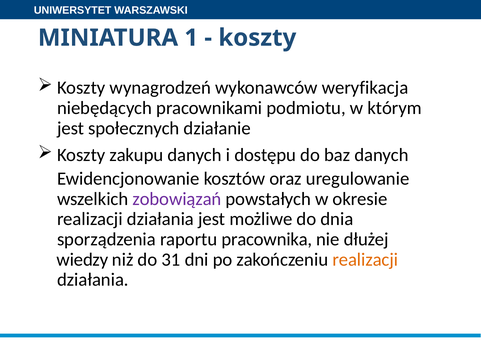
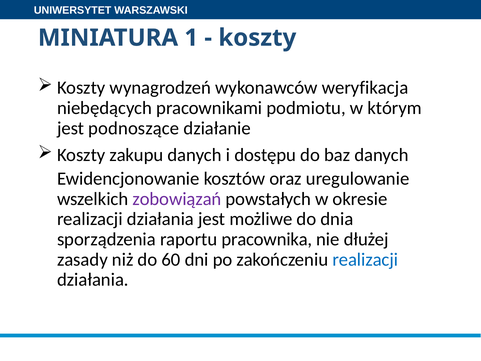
społecznych: społecznych -> podnoszące
wiedzy: wiedzy -> zasady
31: 31 -> 60
realizacji at (365, 259) colour: orange -> blue
